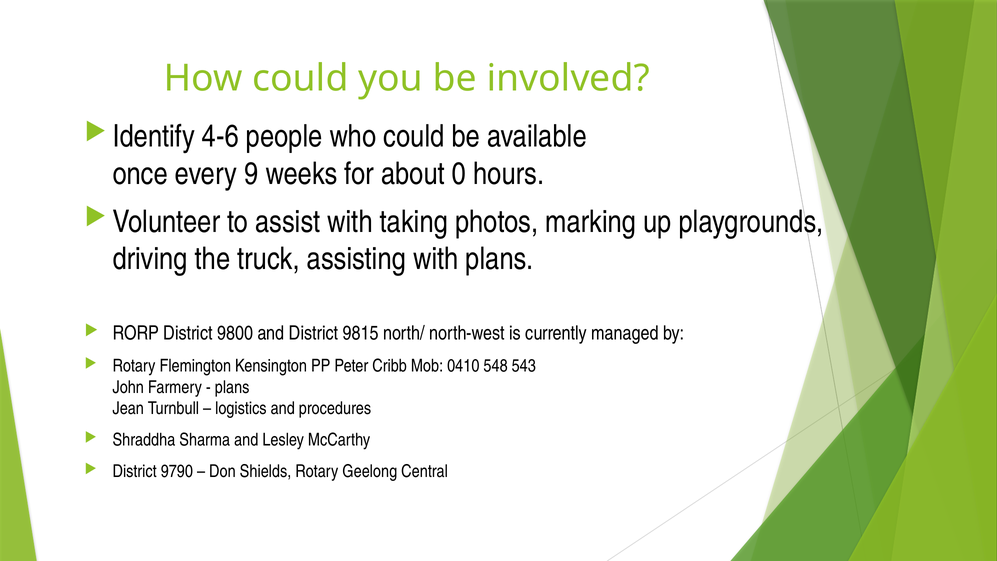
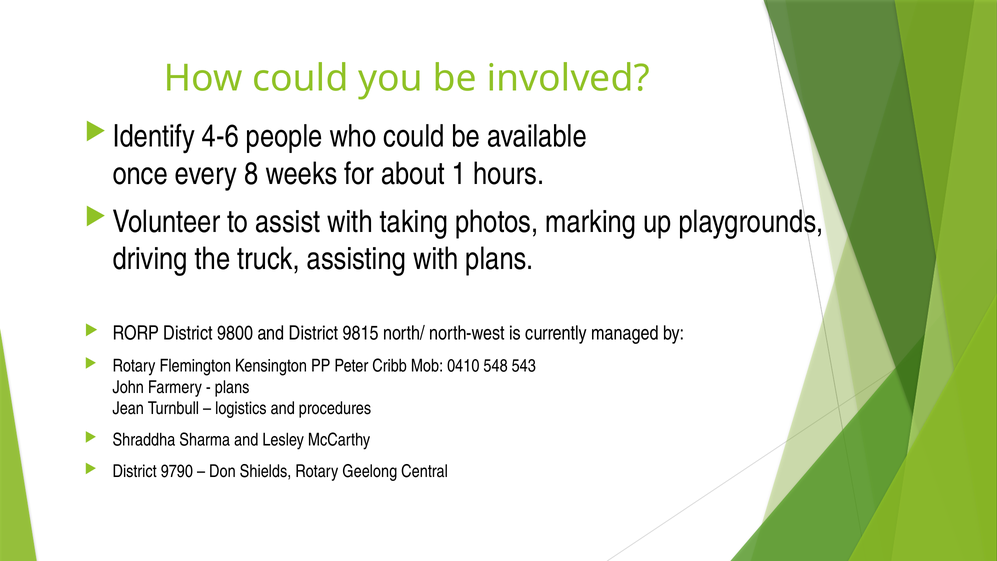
9: 9 -> 8
0: 0 -> 1
